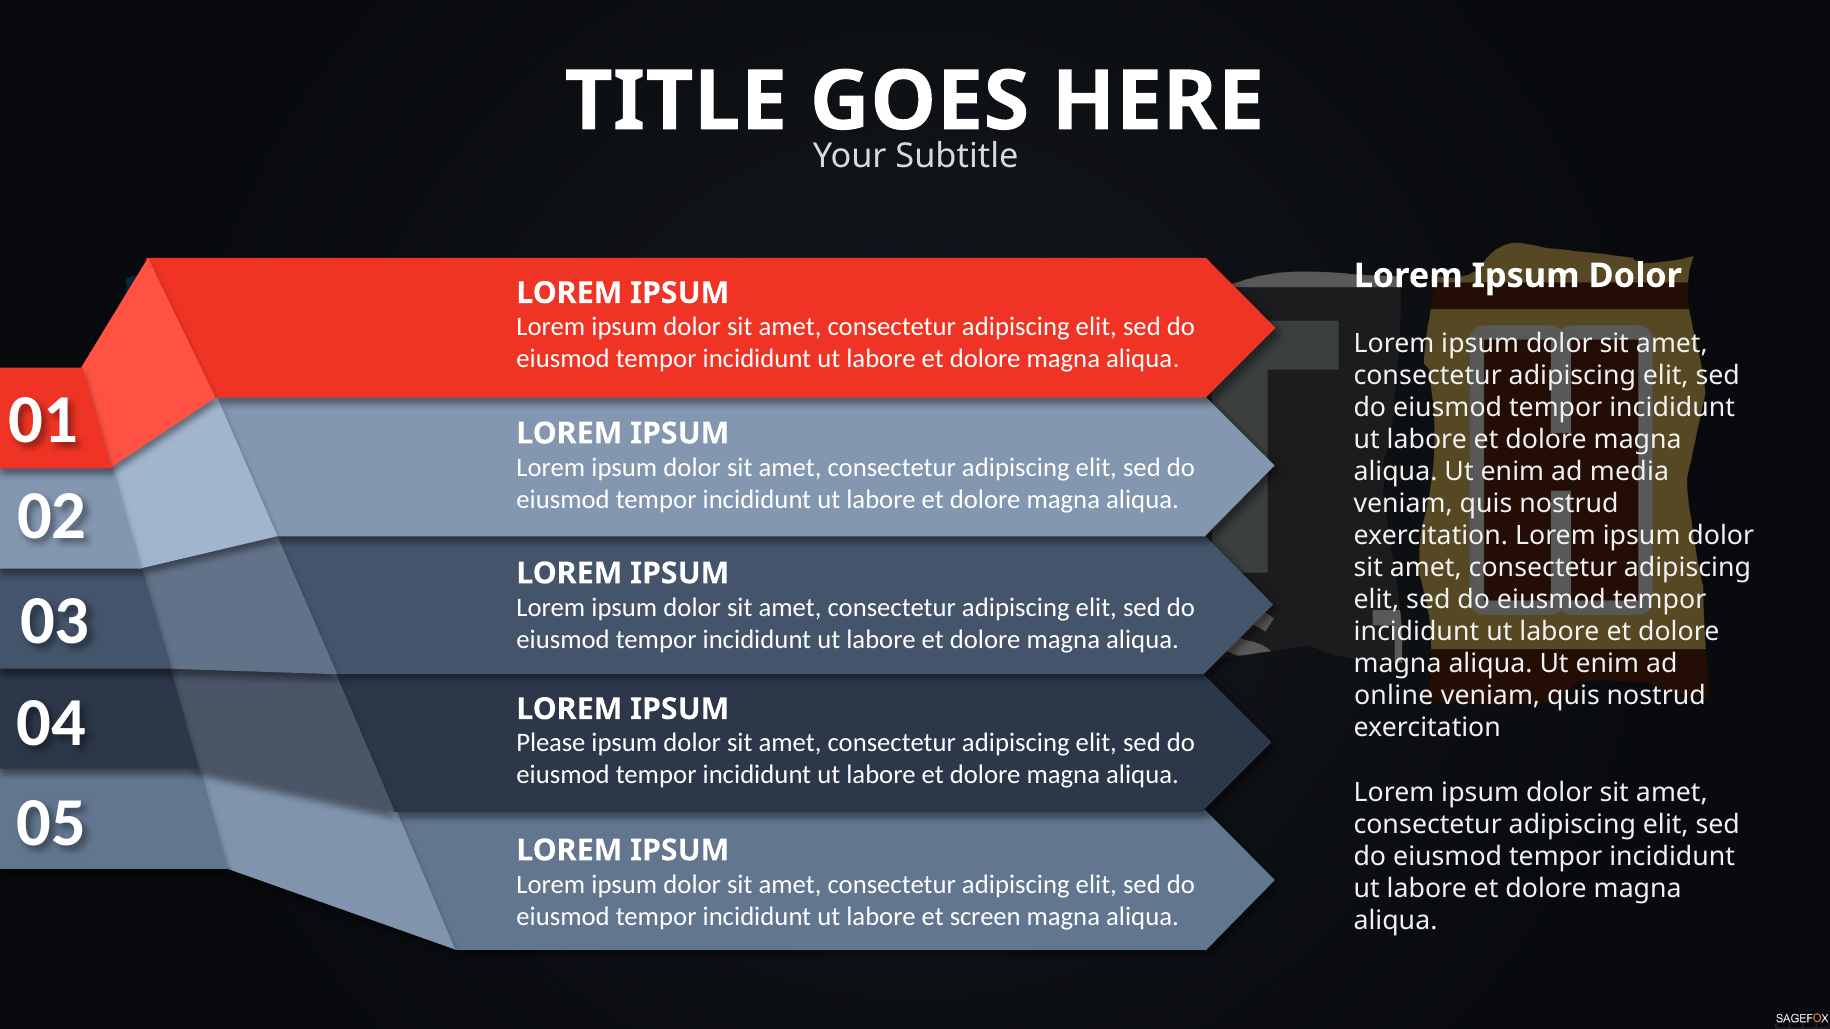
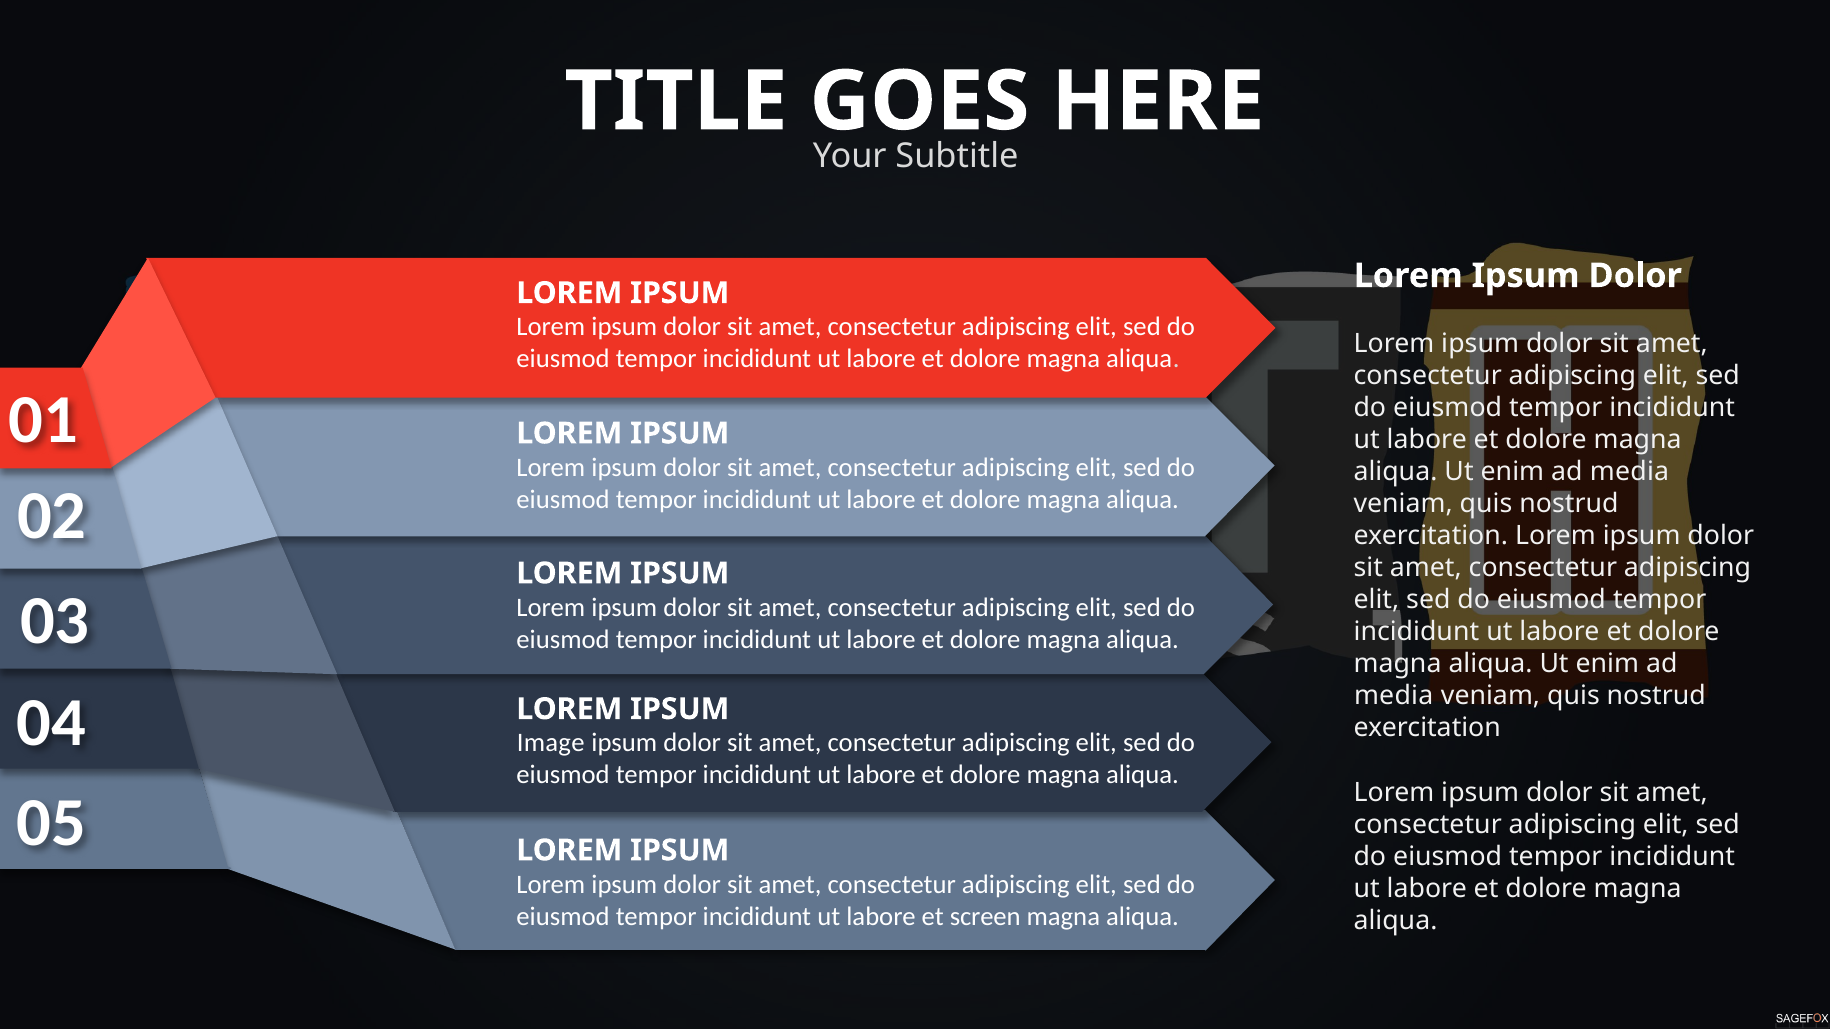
online at (1394, 696): online -> media
Please: Please -> Image
